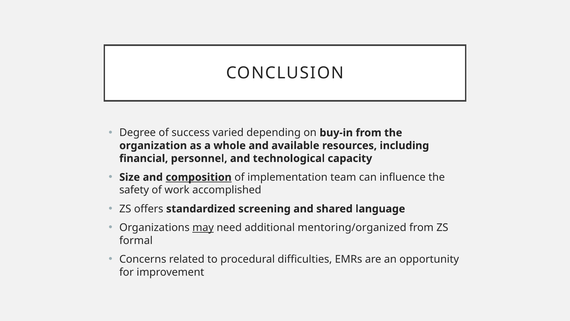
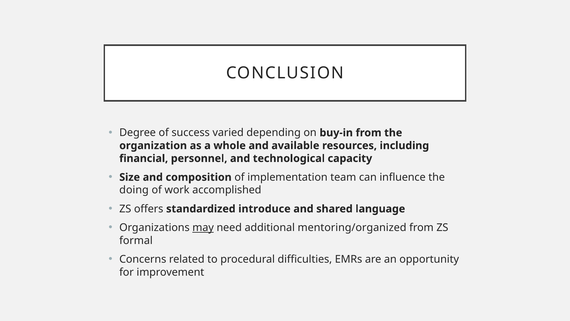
composition underline: present -> none
safety: safety -> doing
screening: screening -> introduce
